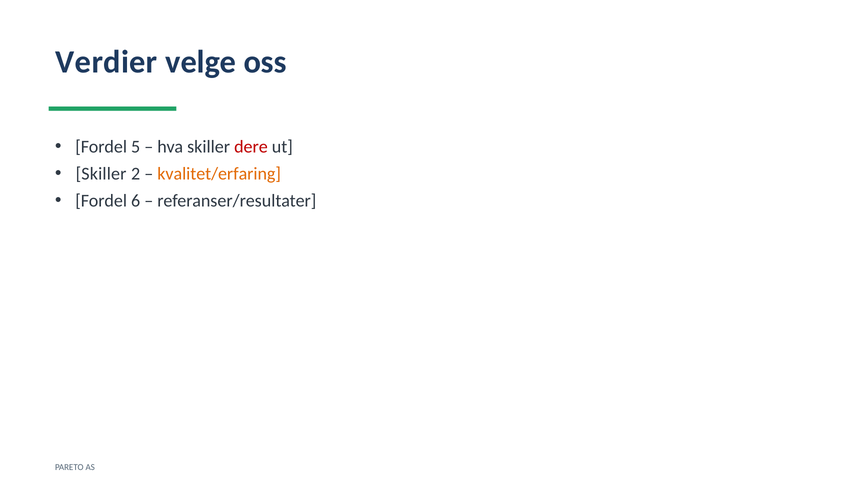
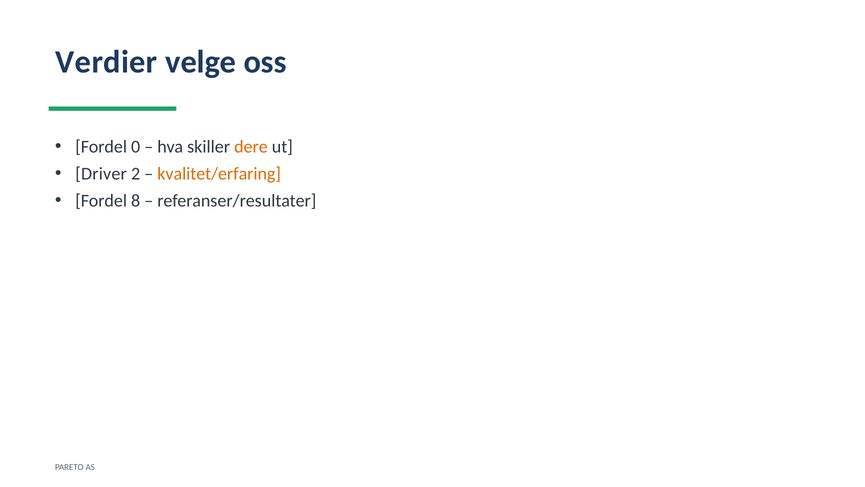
5: 5 -> 0
dere colour: red -> orange
Skiller at (101, 174): Skiller -> Driver
6: 6 -> 8
